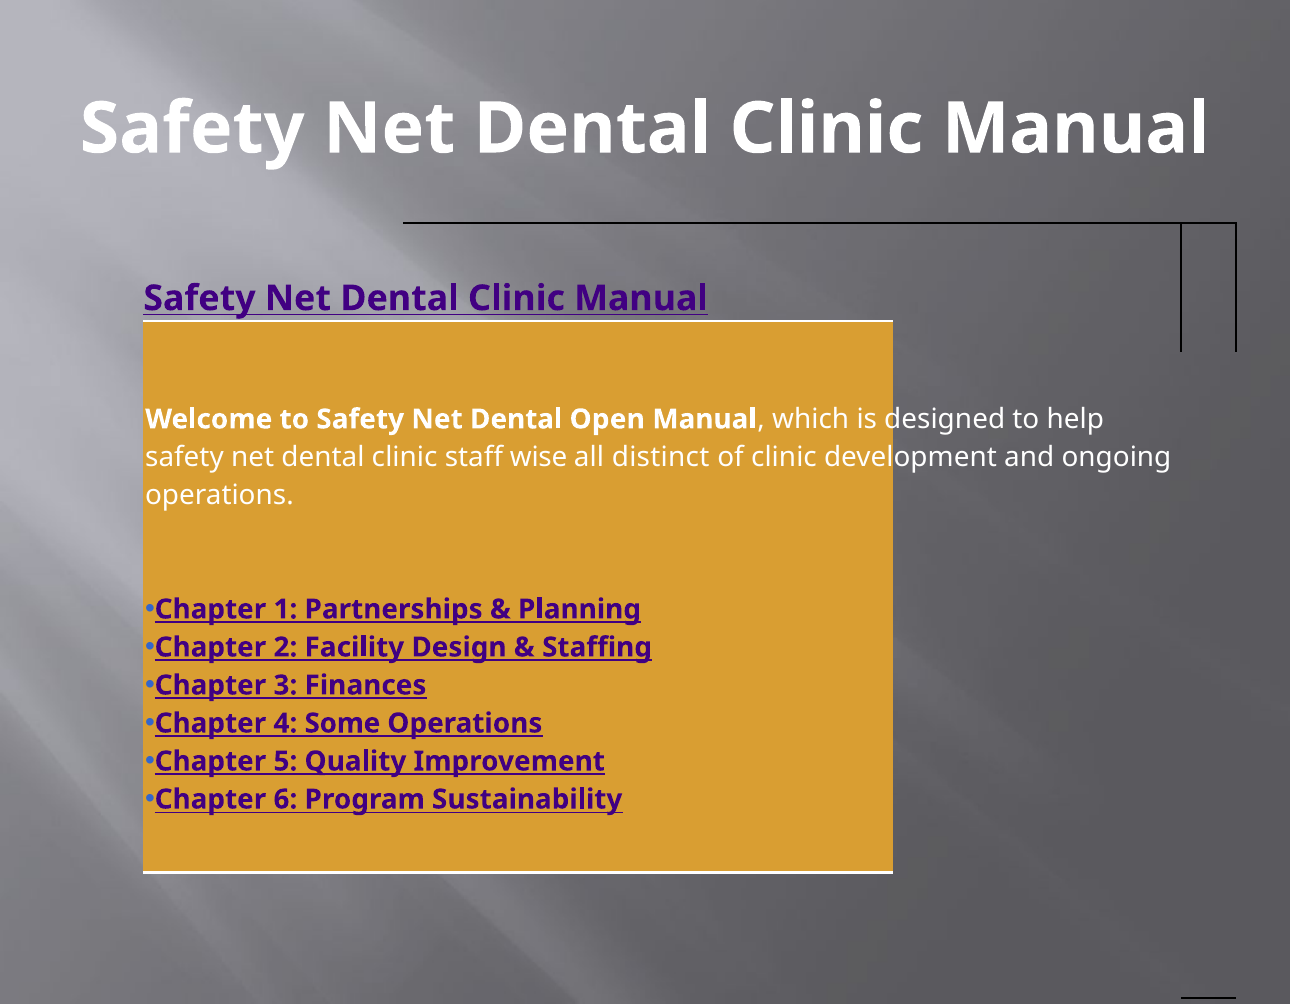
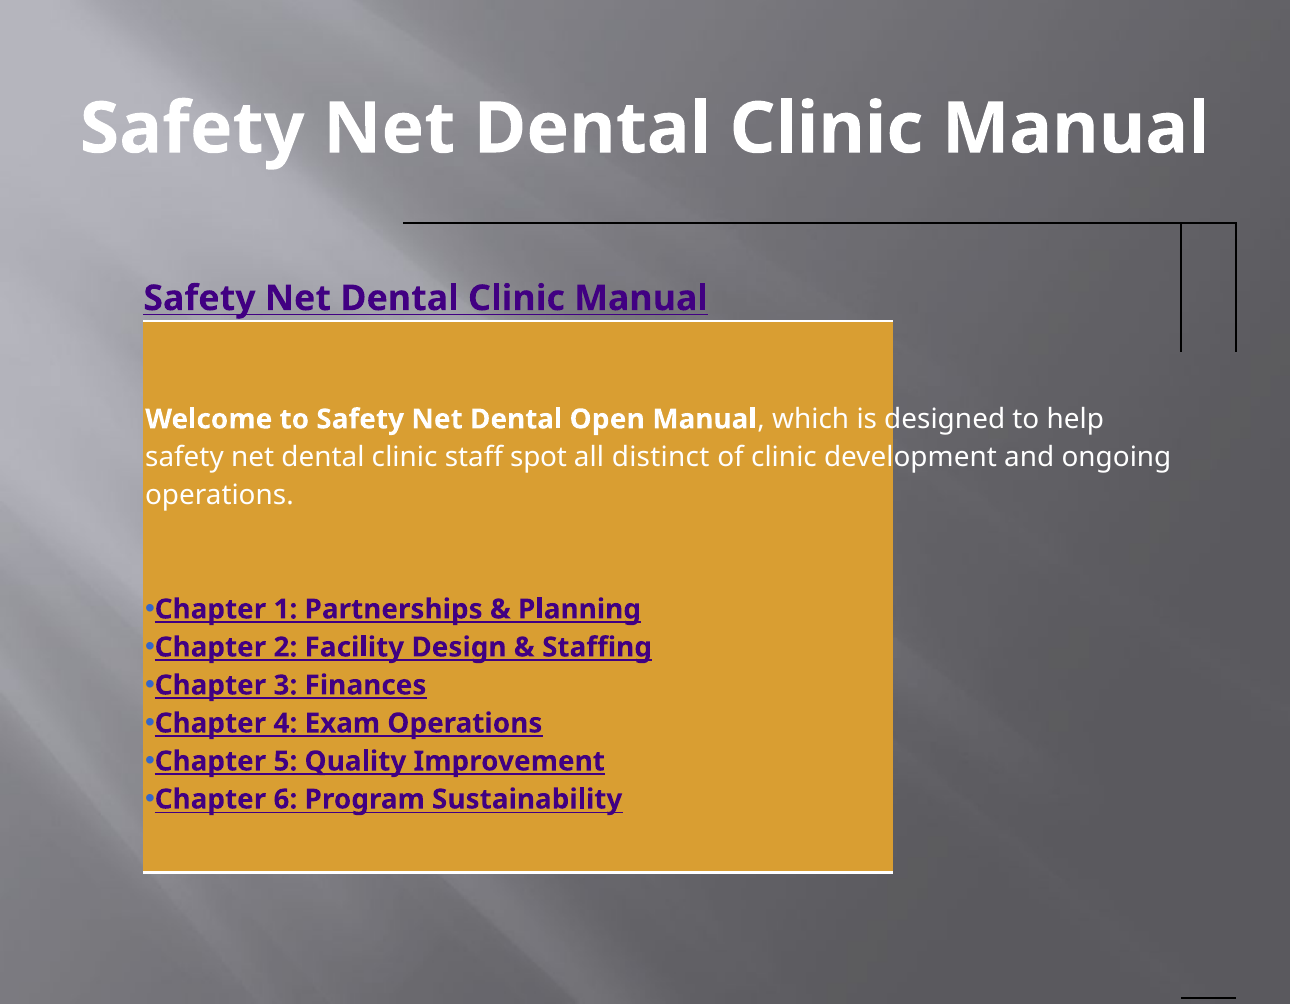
wise: wise -> spot
Some: Some -> Exam
